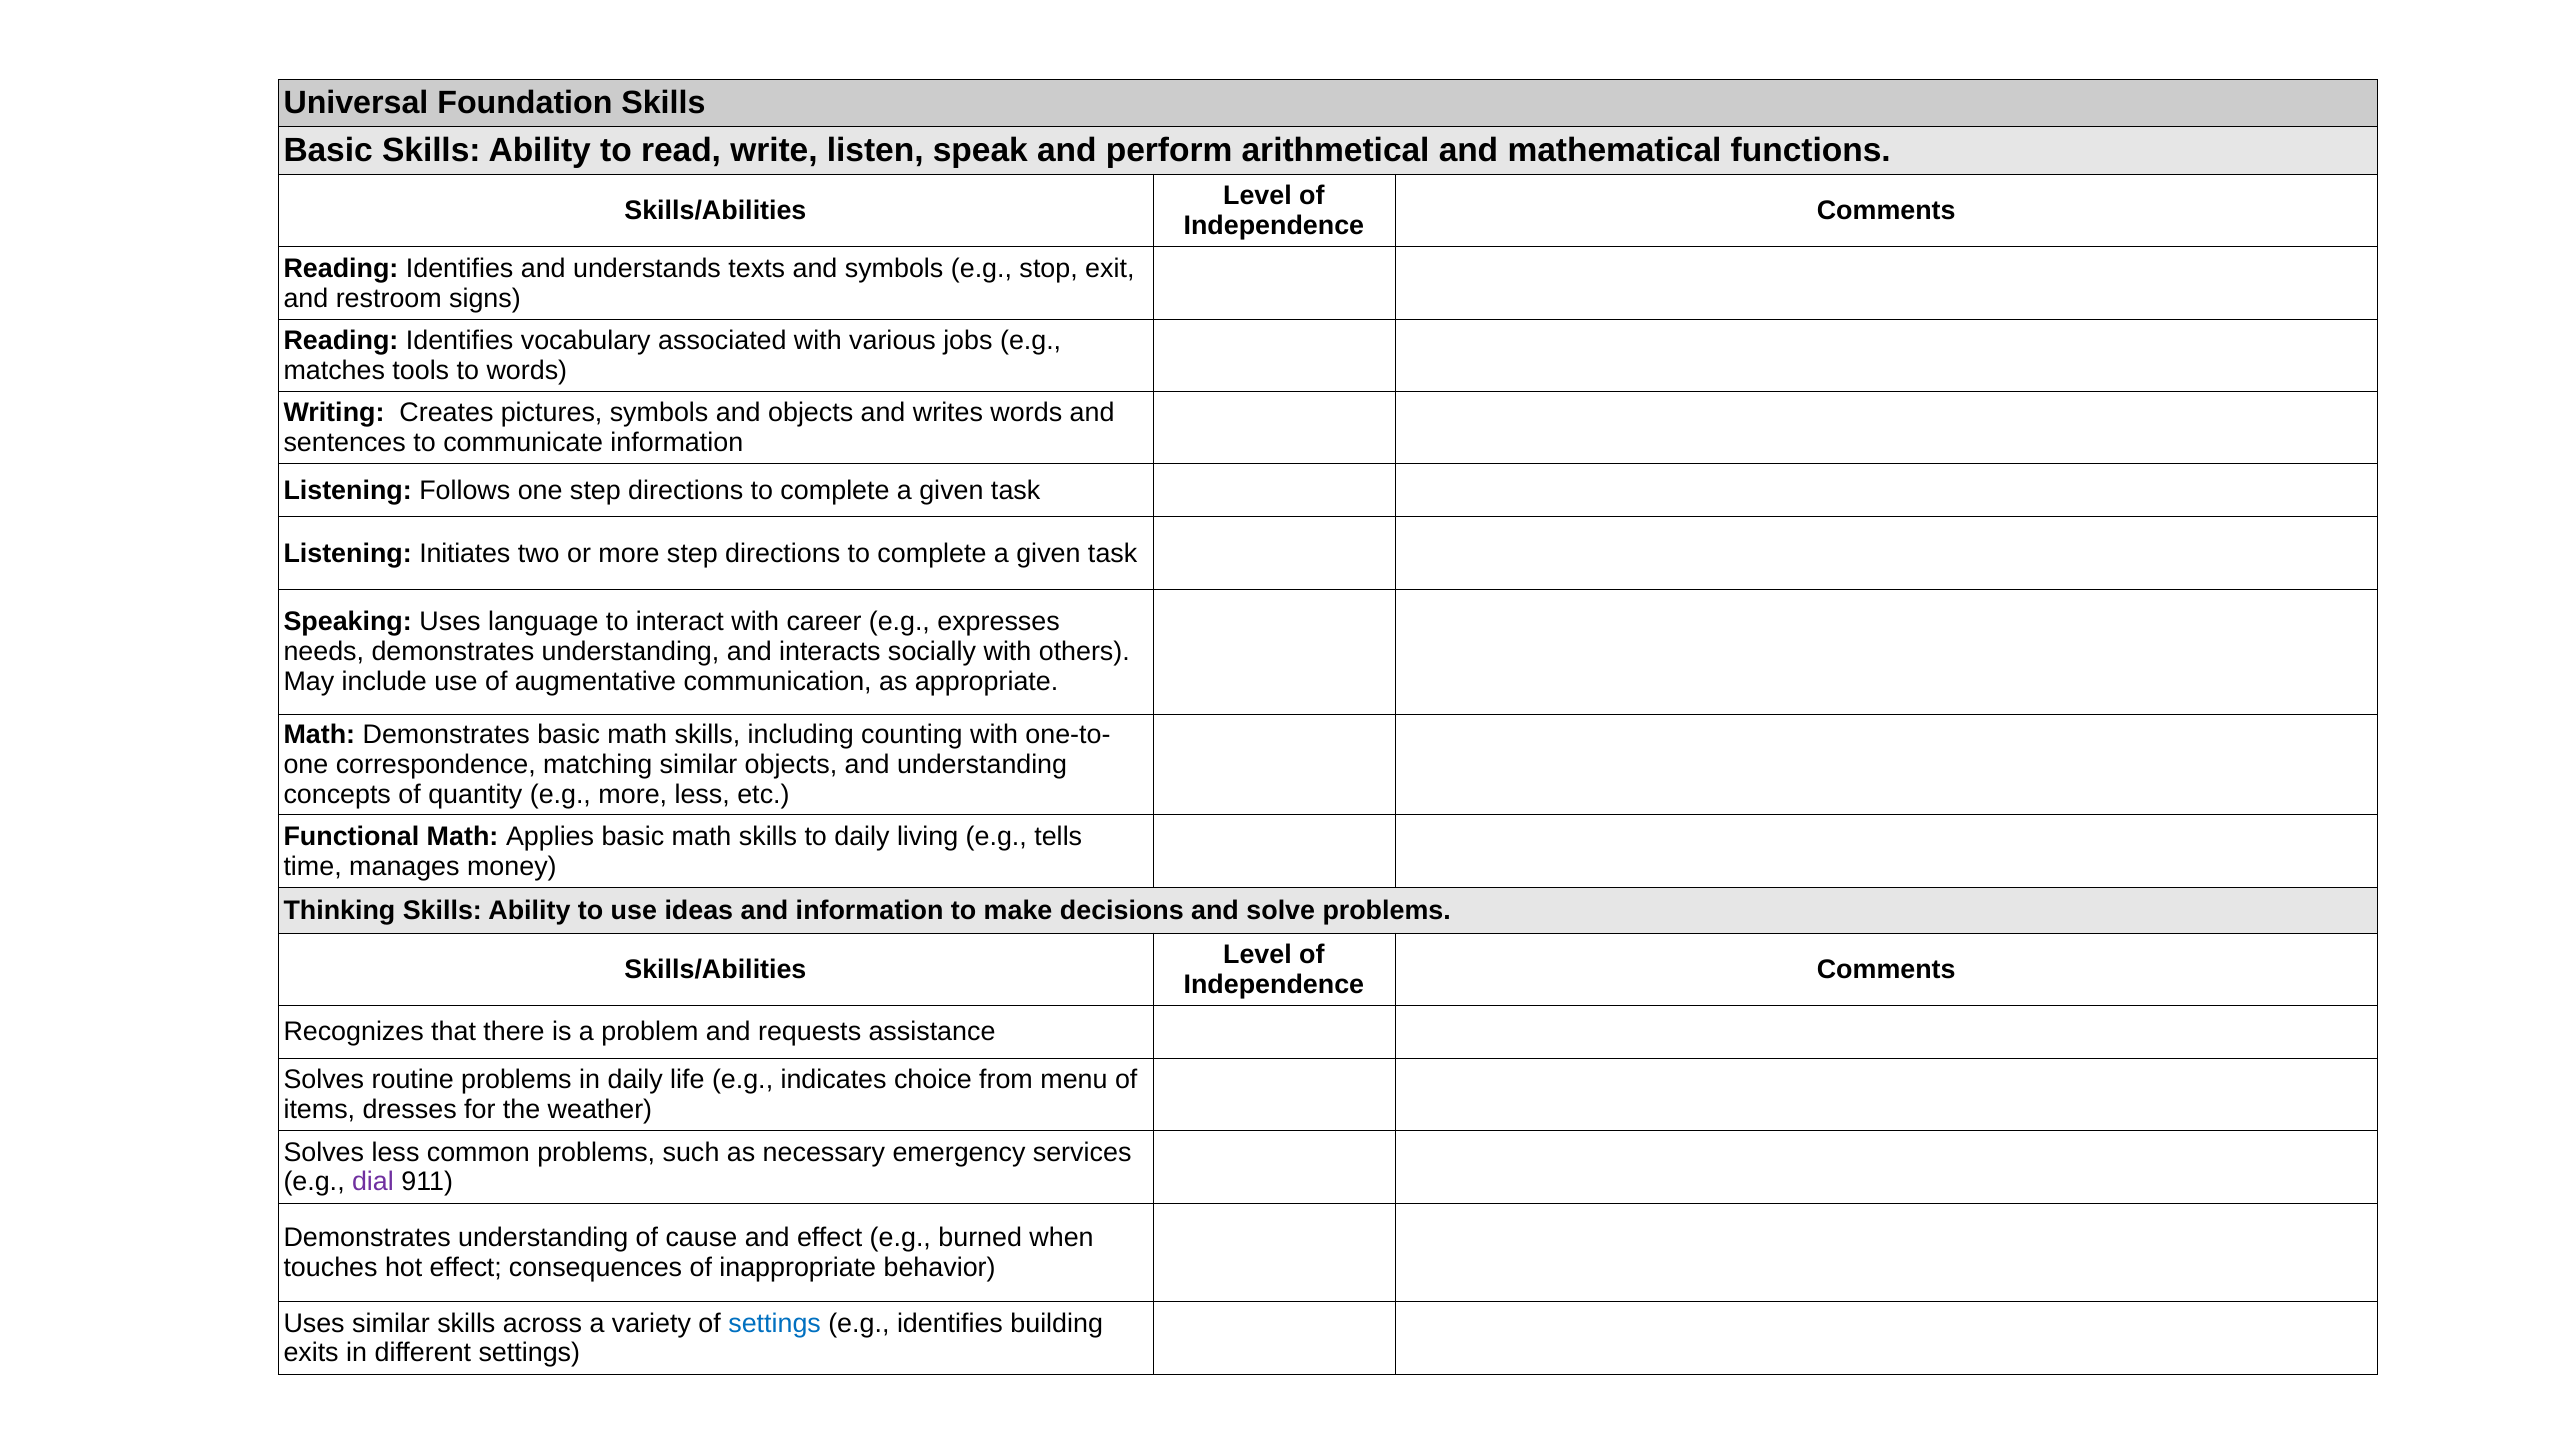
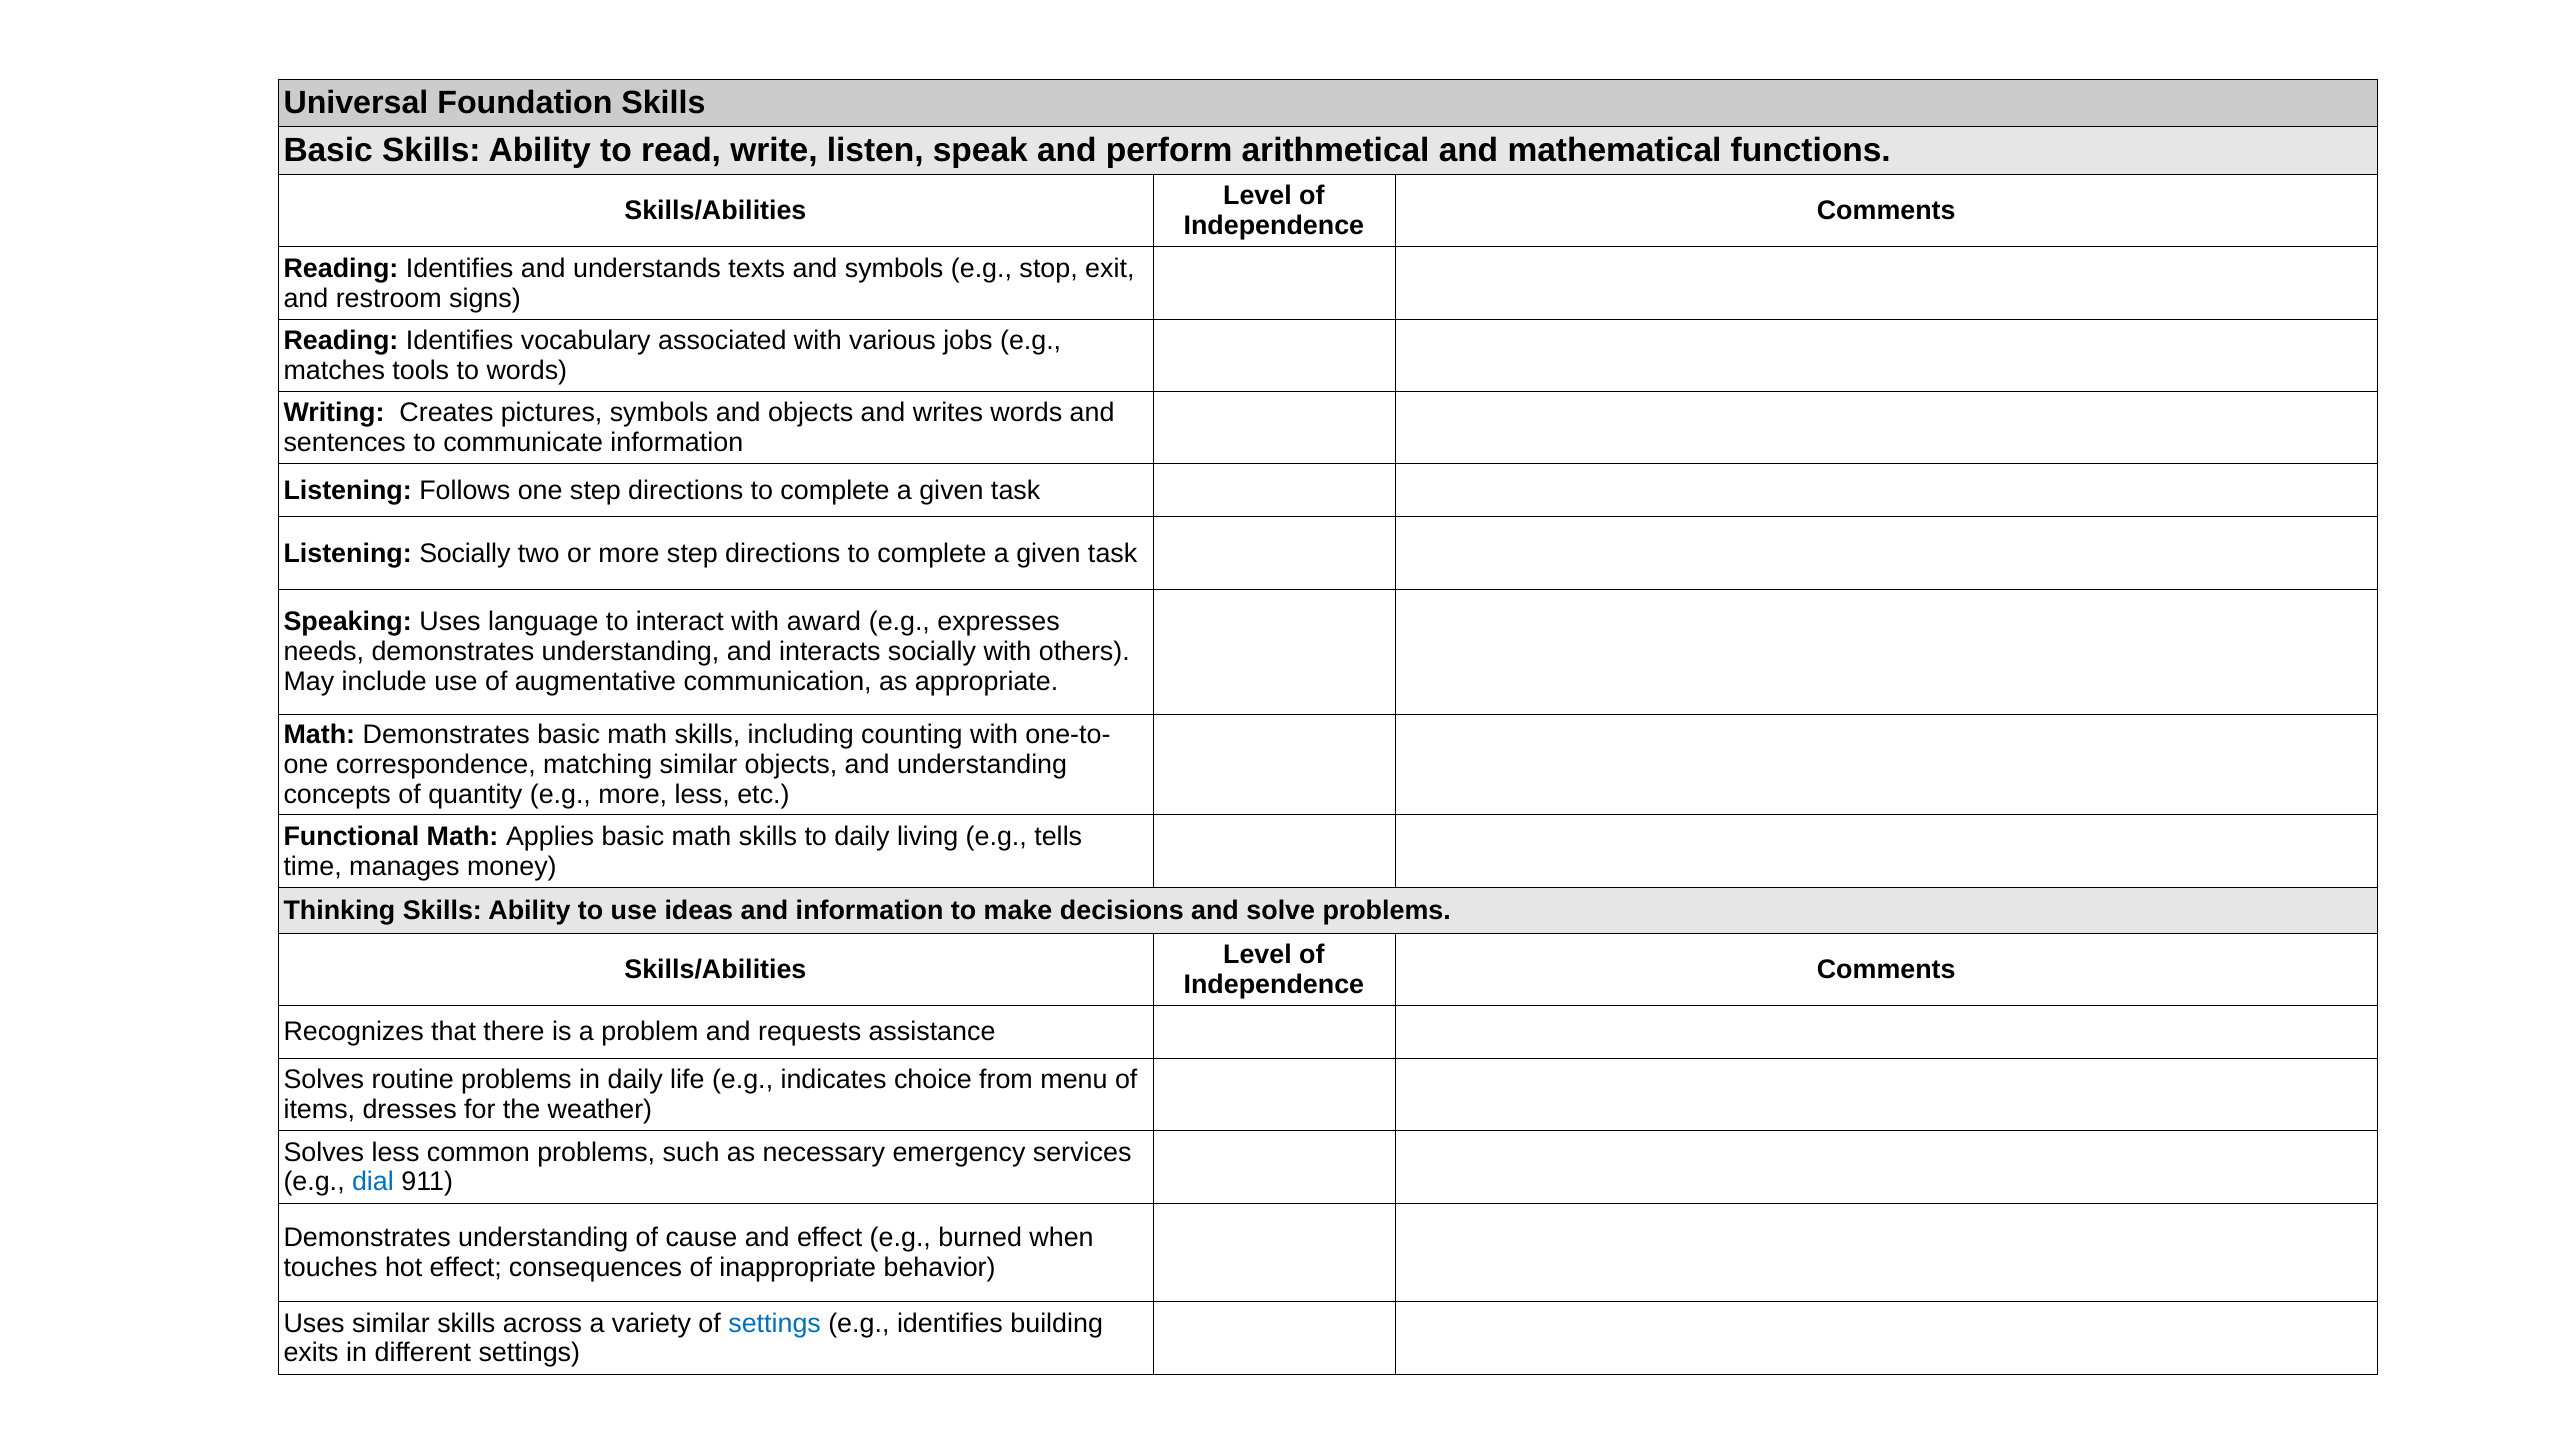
Listening Initiates: Initiates -> Socially
career: career -> award
dial colour: purple -> blue
